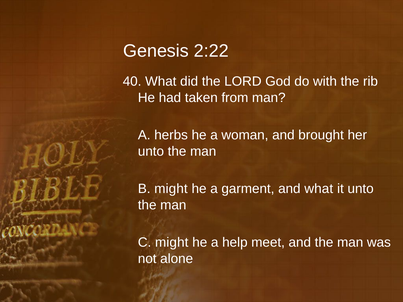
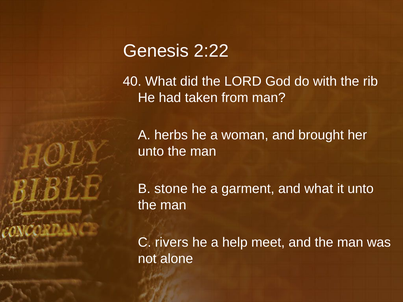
B might: might -> stone
C might: might -> rivers
